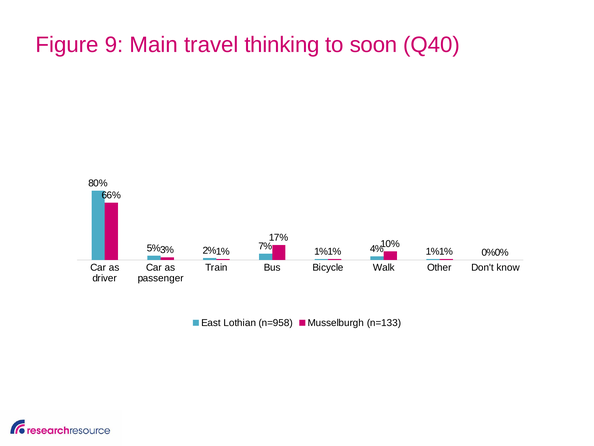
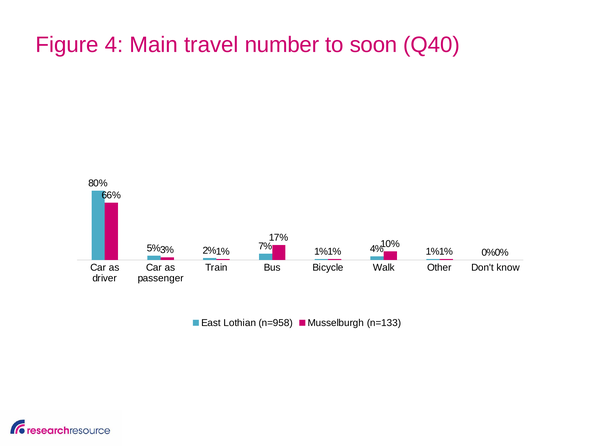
9: 9 -> 4
thinking: thinking -> number
